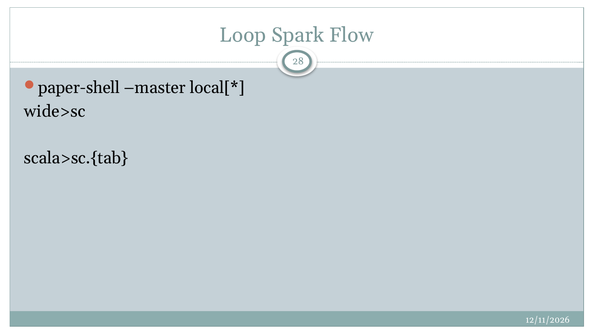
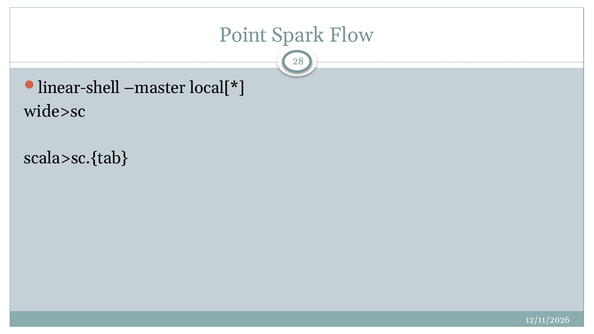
Loop: Loop -> Point
paper-shell: paper-shell -> linear-shell
